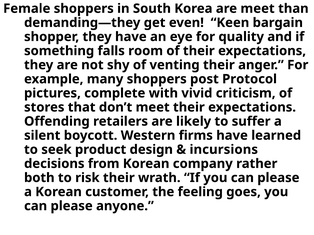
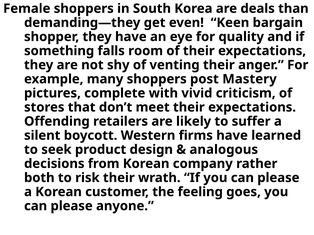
are meet: meet -> deals
Protocol: Protocol -> Mastery
incursions: incursions -> analogous
